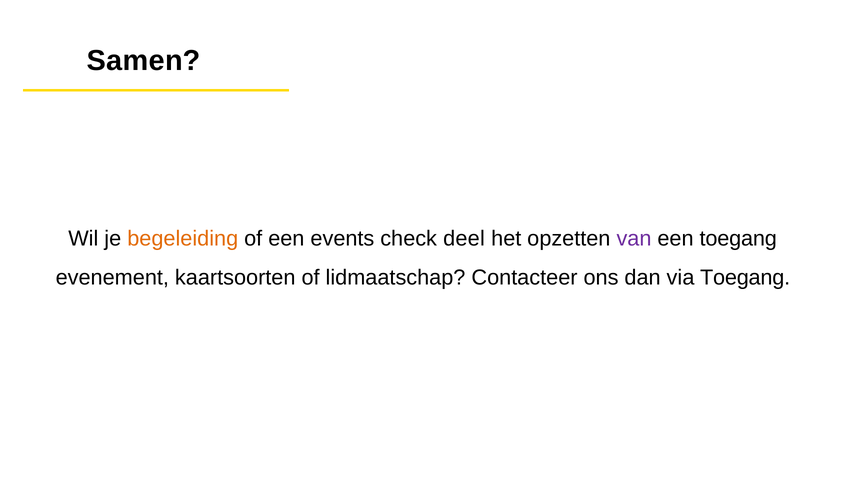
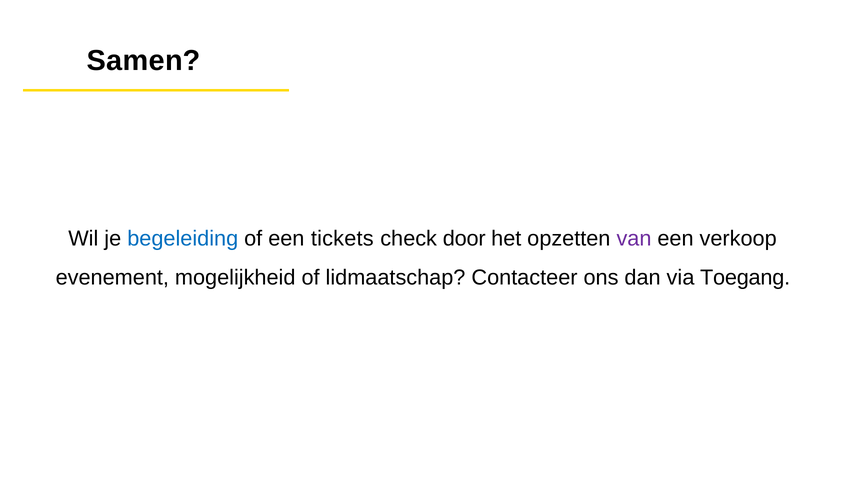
begeleiding colour: orange -> blue
events: events -> tickets
deel: deel -> door
een toegang: toegang -> verkoop
kaartsoorten: kaartsoorten -> mogelijkheid
